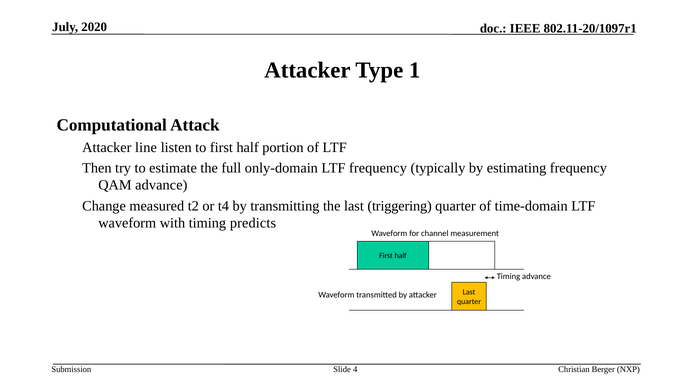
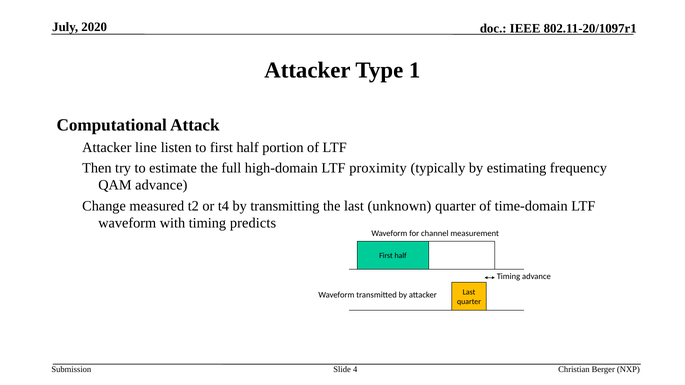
only-domain: only-domain -> high-domain
LTF frequency: frequency -> proximity
triggering: triggering -> unknown
